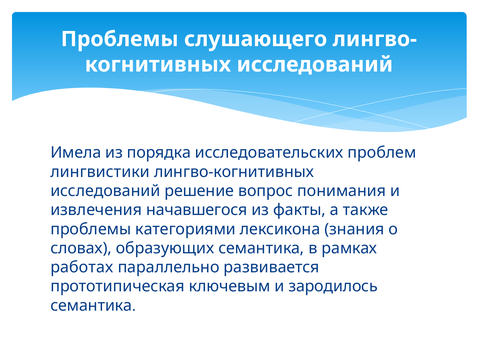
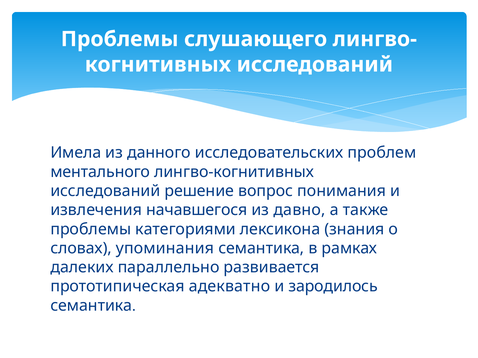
порядка: порядка -> данного
лингвистики: лингвистики -> ментального
факты: факты -> давно
образующих: образующих -> упоминания
работах: работах -> далеких
ключевым: ключевым -> адекватно
